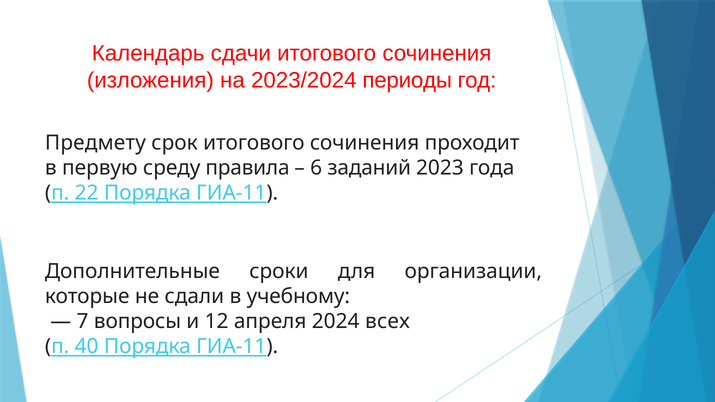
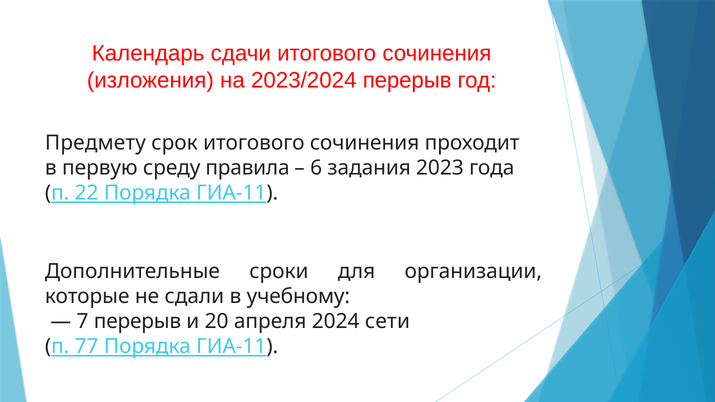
2023/2024 периоды: периоды -> перерыв
заданий: заданий -> задания
7 вопросы: вопросы -> перерыв
12: 12 -> 20
всех: всех -> сети
40: 40 -> 77
